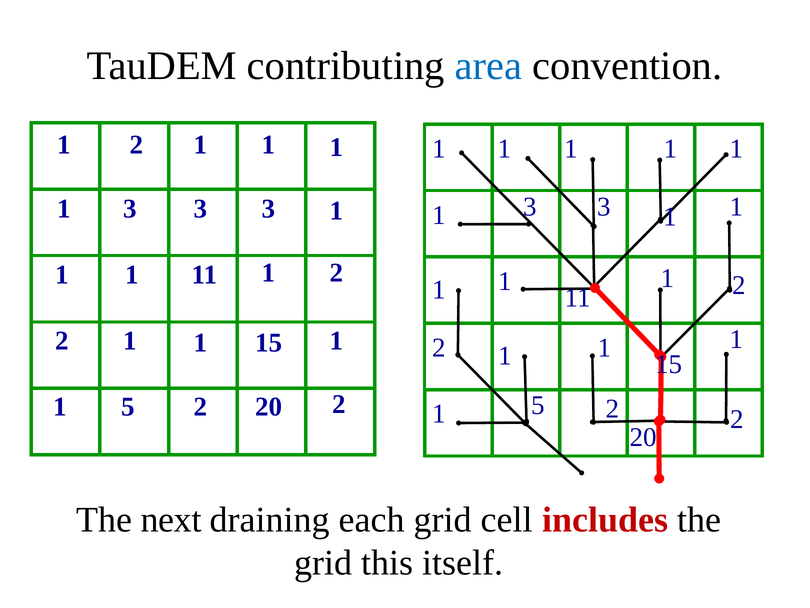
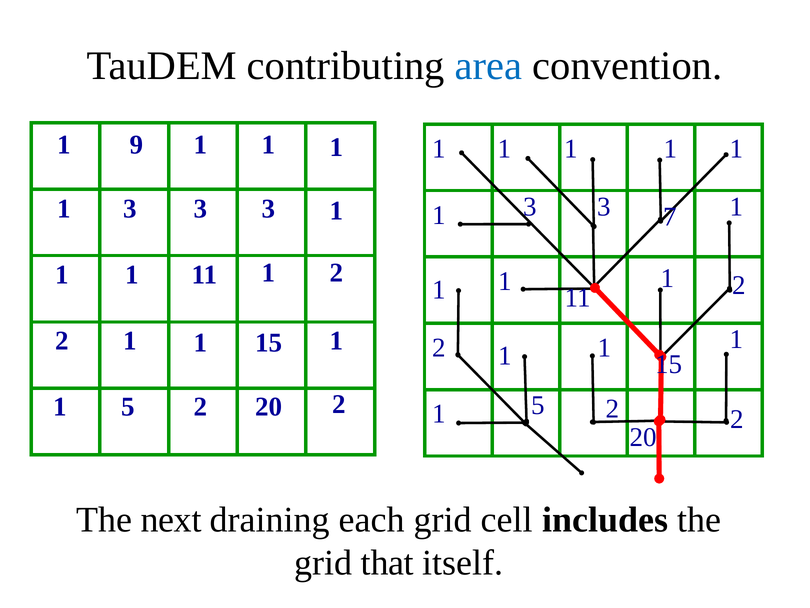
2 at (137, 145): 2 -> 9
3 1: 1 -> 7
includes colour: red -> black
this: this -> that
